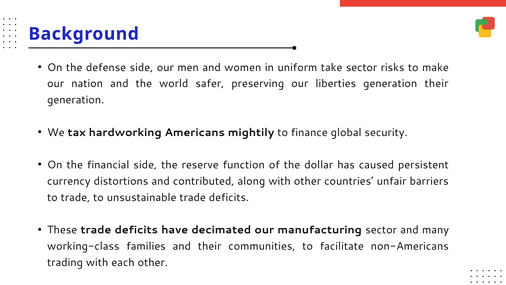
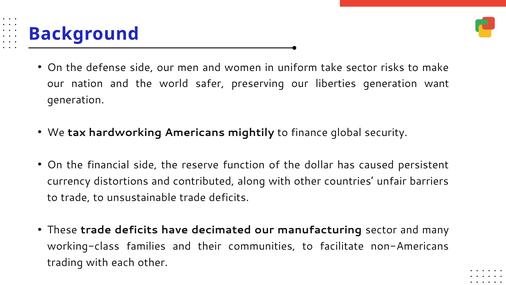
generation their: their -> want
